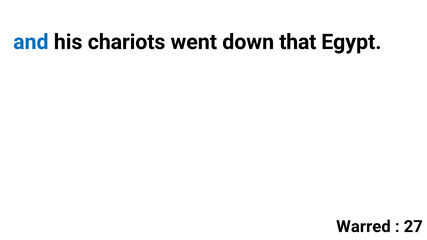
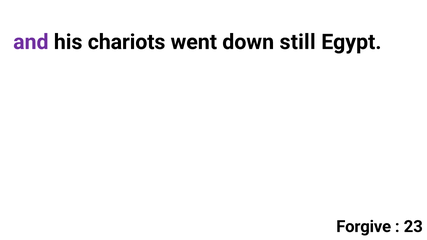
and colour: blue -> purple
that: that -> still
Warred: Warred -> Forgive
27: 27 -> 23
